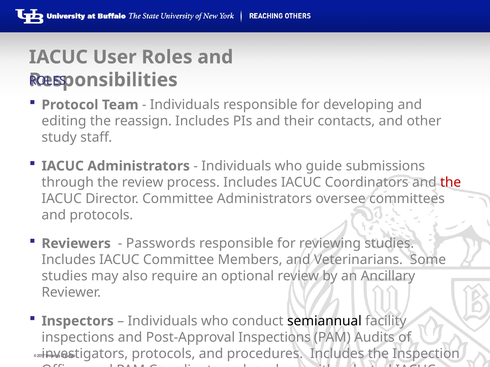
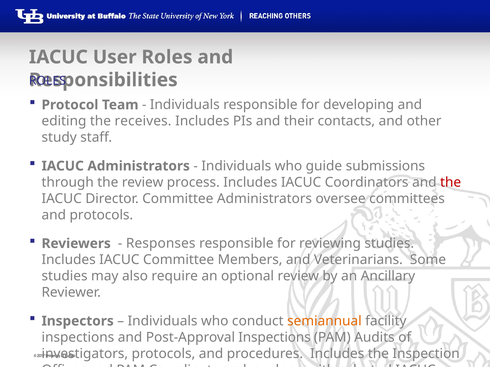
reassign: reassign -> receives
Passwords: Passwords -> Responses
semiannual colour: black -> orange
